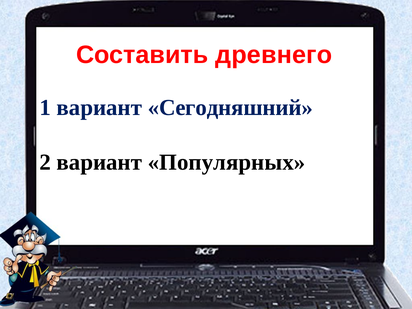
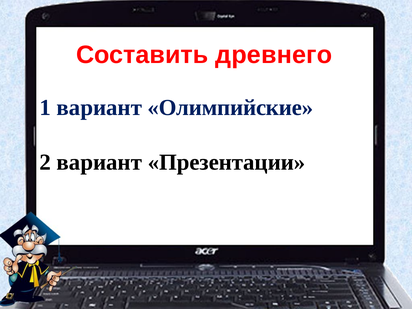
Сегодняшний: Сегодняшний -> Олимпийские
Популярных: Популярных -> Презентации
